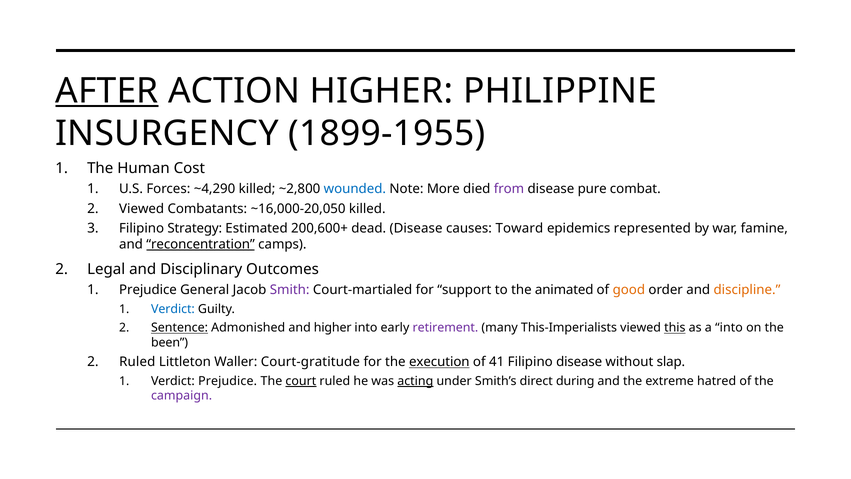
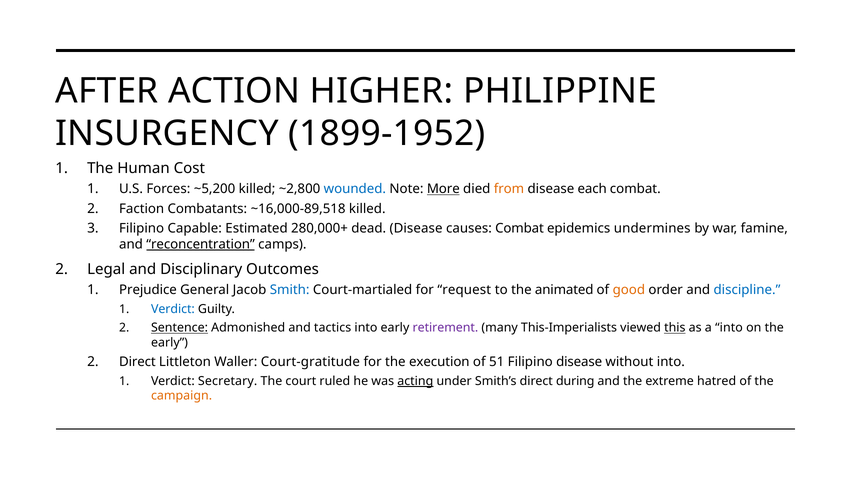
AFTER underline: present -> none
1899-1955: 1899-1955 -> 1899-1952
~4,290: ~4,290 -> ~5,200
More underline: none -> present
from colour: purple -> orange
pure: pure -> each
Viewed at (142, 209): Viewed -> Faction
~16,000-20,050: ~16,000-20,050 -> ~16,000-89,518
Strategy: Strategy -> Capable
200,600+: 200,600+ -> 280,000+
causes Toward: Toward -> Combat
represented: represented -> undermines
Smith colour: purple -> blue
support: support -> request
discipline colour: orange -> blue
and higher: higher -> tactics
been at (170, 342): been -> early
Ruled at (137, 362): Ruled -> Direct
execution underline: present -> none
41: 41 -> 51
without slap: slap -> into
Verdict Prejudice: Prejudice -> Secretary
court underline: present -> none
campaign colour: purple -> orange
